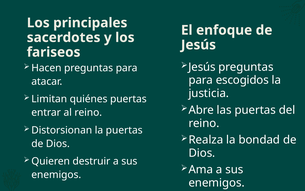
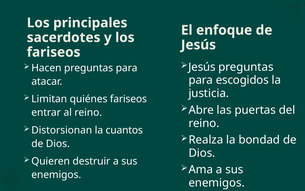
quiénes puertas: puertas -> fariseos
la puertas: puertas -> cuantos
